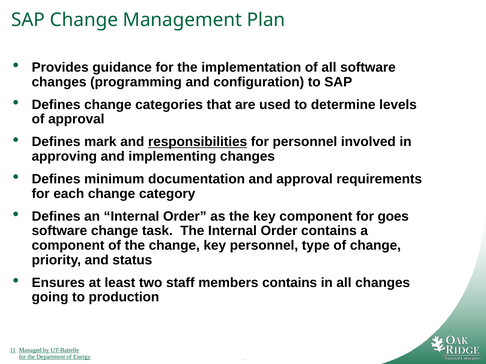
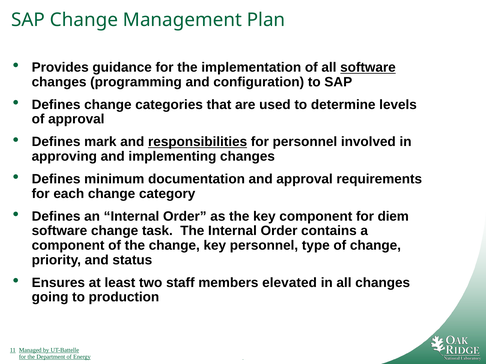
software at (368, 68) underline: none -> present
goes: goes -> diem
members contains: contains -> elevated
